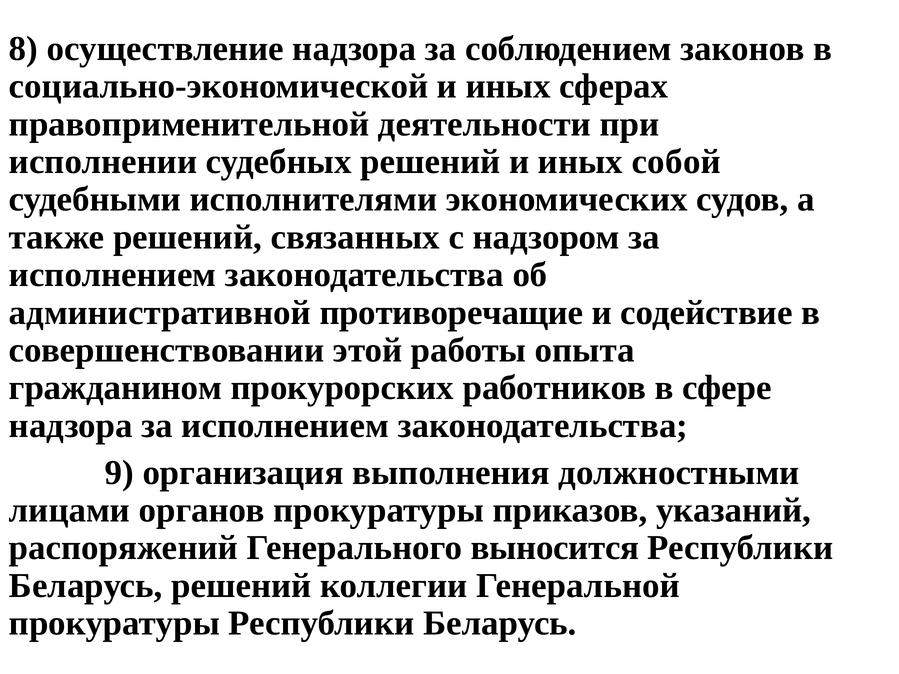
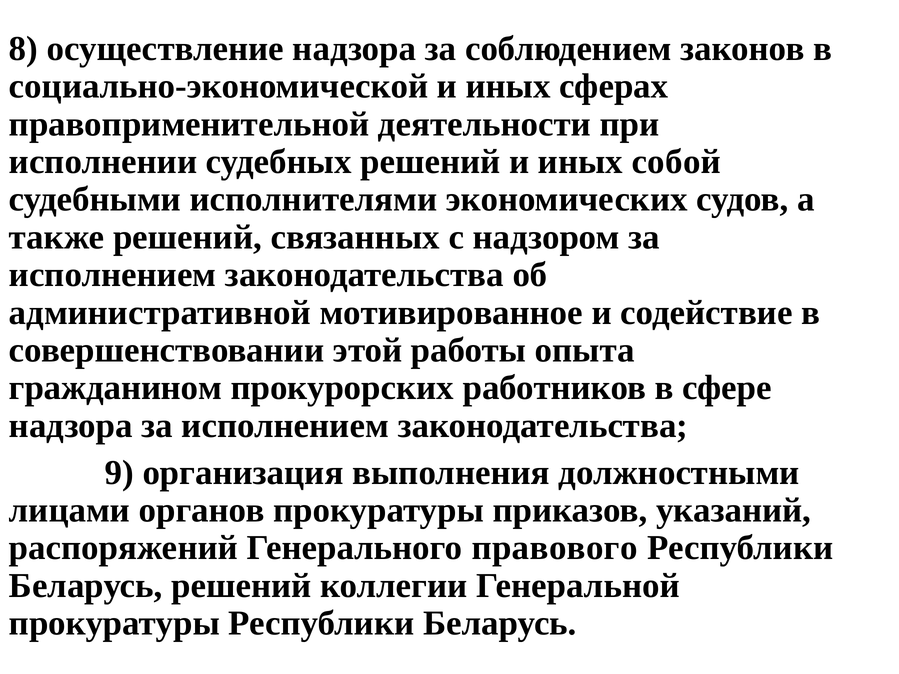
противоречащие: противоречащие -> мотивированное
выносится: выносится -> правового
